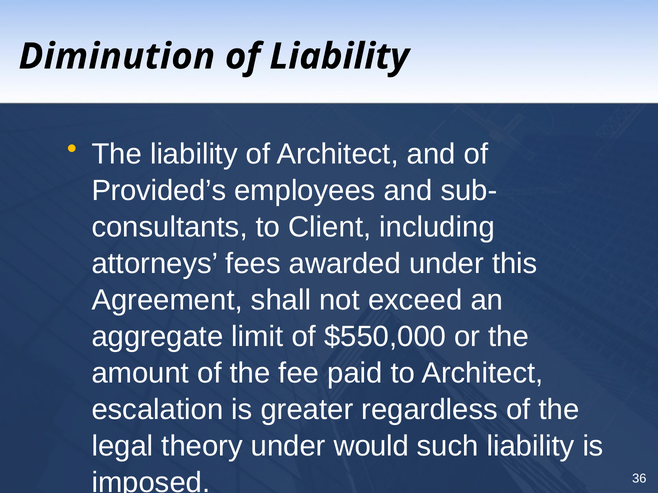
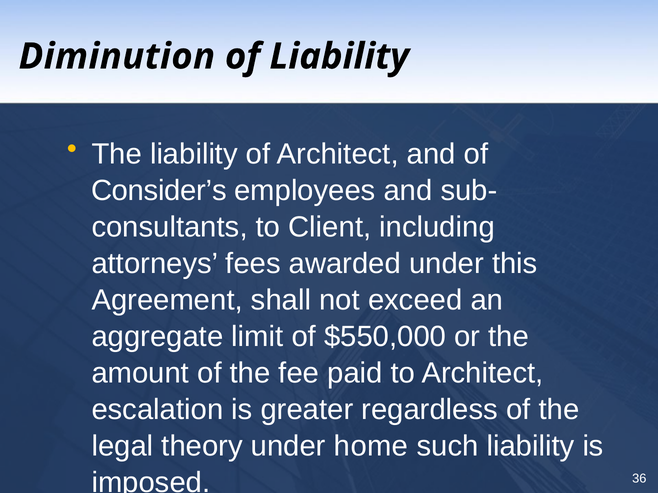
Provided’s: Provided’s -> Consider’s
would: would -> home
